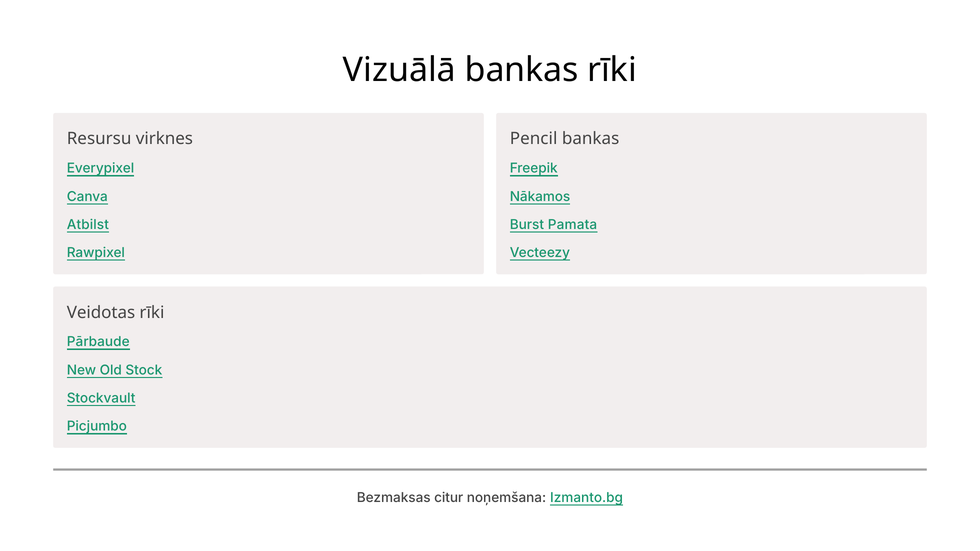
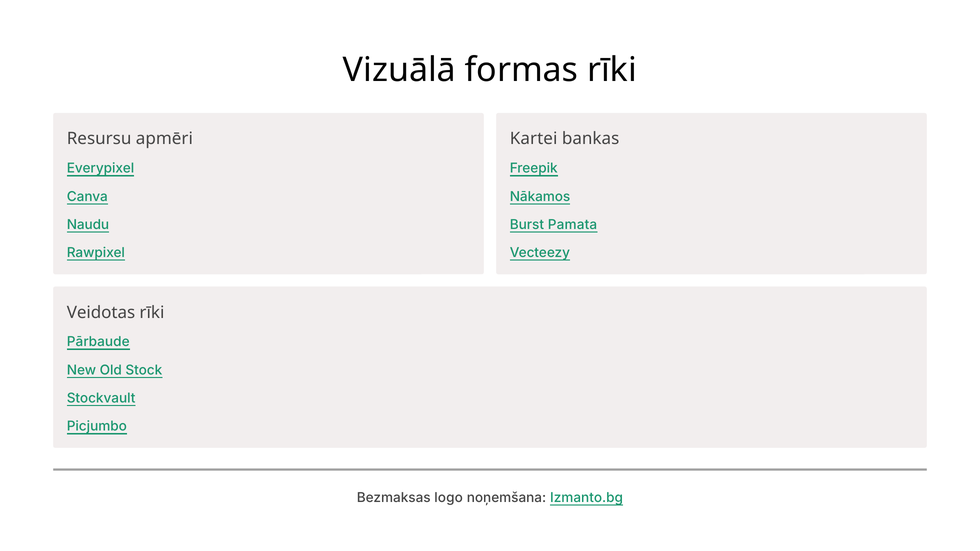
Vizuālā bankas: bankas -> formas
virknes: virknes -> apmēri
Pencil: Pencil -> Kartei
Atbilst: Atbilst -> Naudu
citur: citur -> logo
